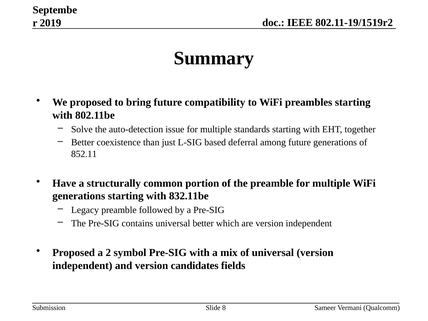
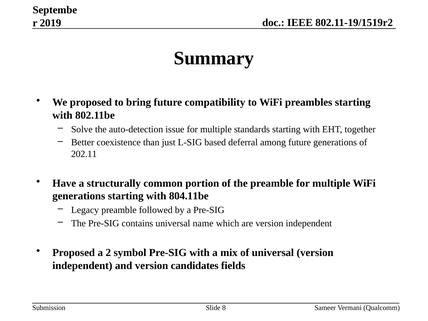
852.11: 852.11 -> 202.11
832.11be: 832.11be -> 804.11be
universal better: better -> name
